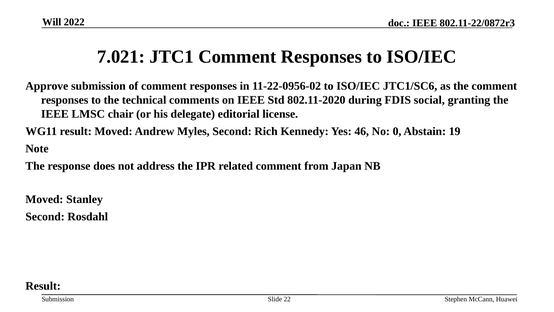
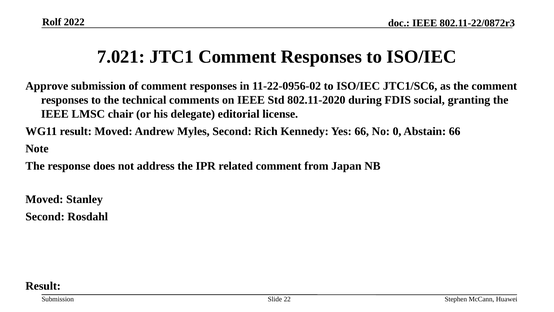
Will: Will -> Rolf
Yes 46: 46 -> 66
Abstain 19: 19 -> 66
